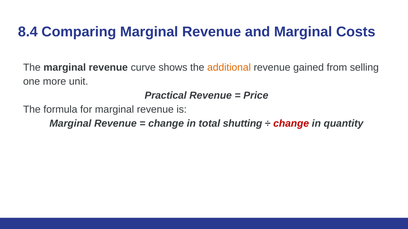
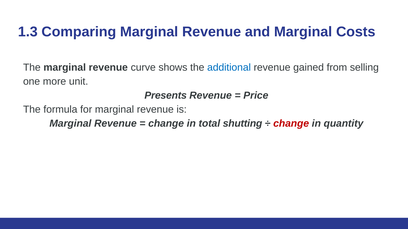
8.4: 8.4 -> 1.3
additional colour: orange -> blue
Practical: Practical -> Presents
